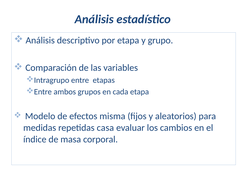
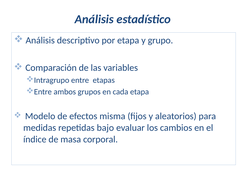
casa: casa -> bajo
